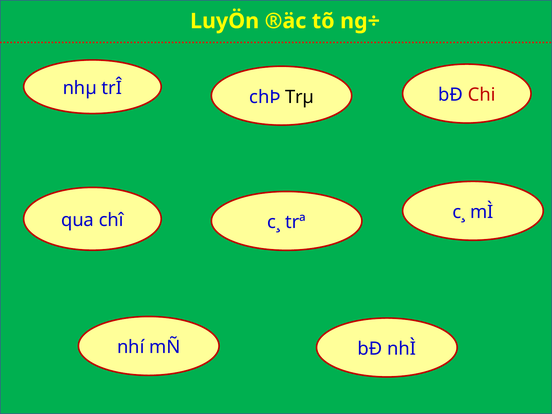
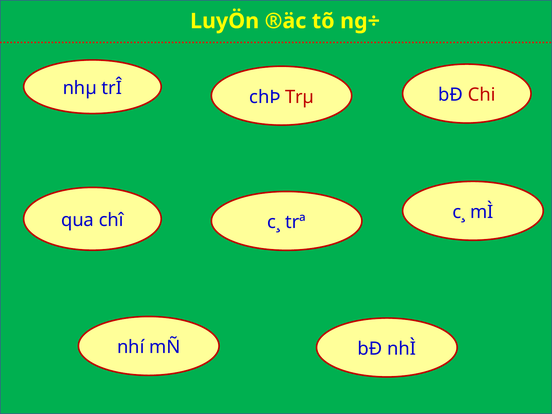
Trµ colour: black -> red
